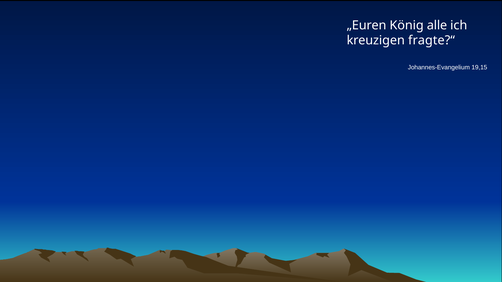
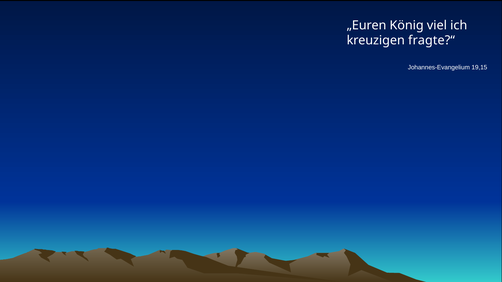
alle: alle -> viel
